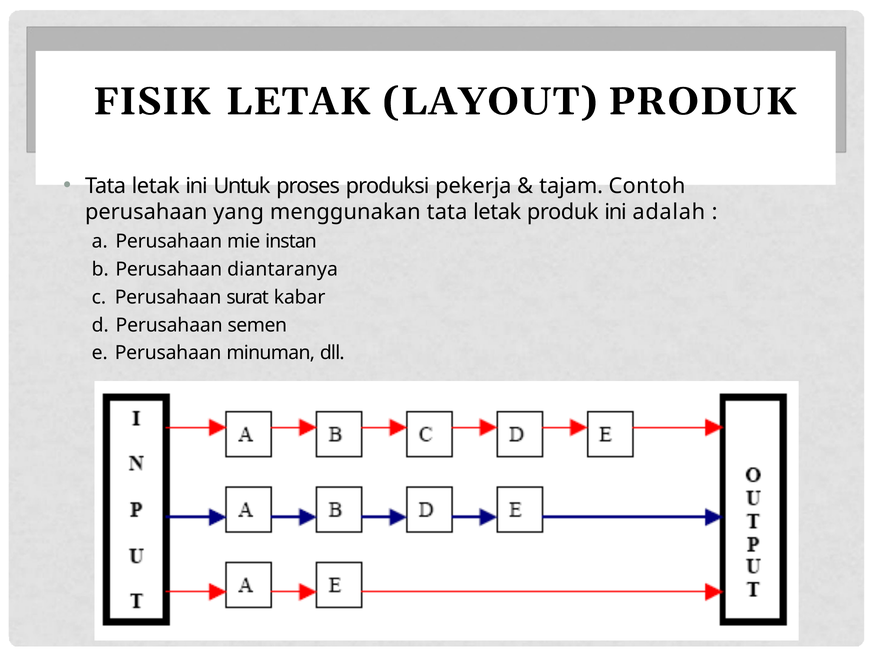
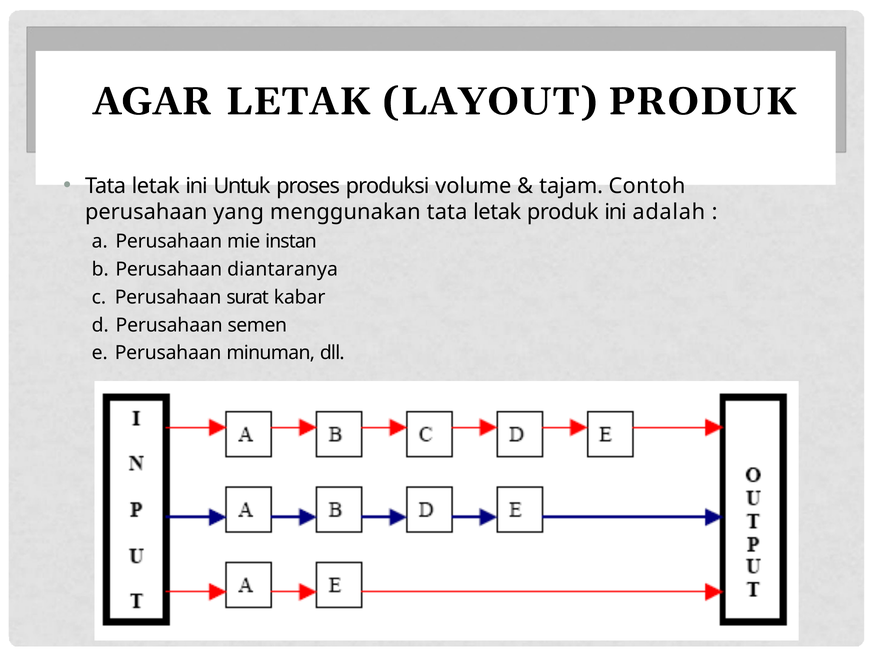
FISIK: FISIK -> AGAR
pekerja: pekerja -> volume
